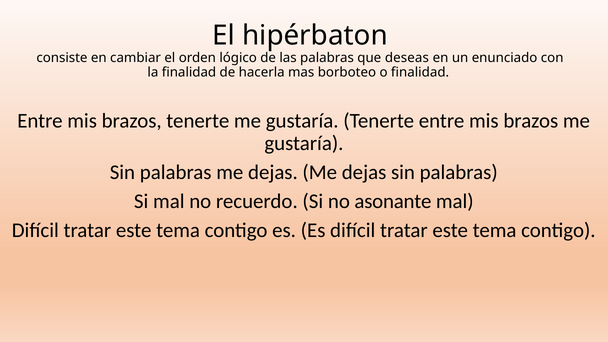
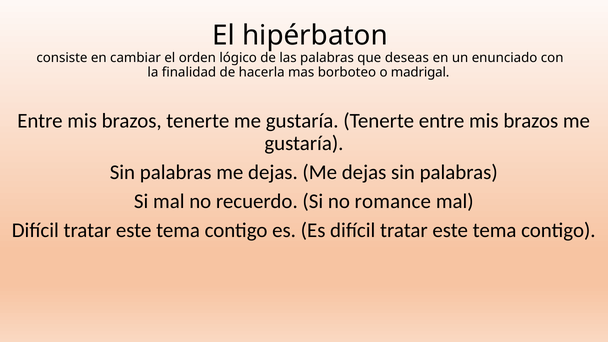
o finalidad: finalidad -> madrigal
asonante: asonante -> romance
